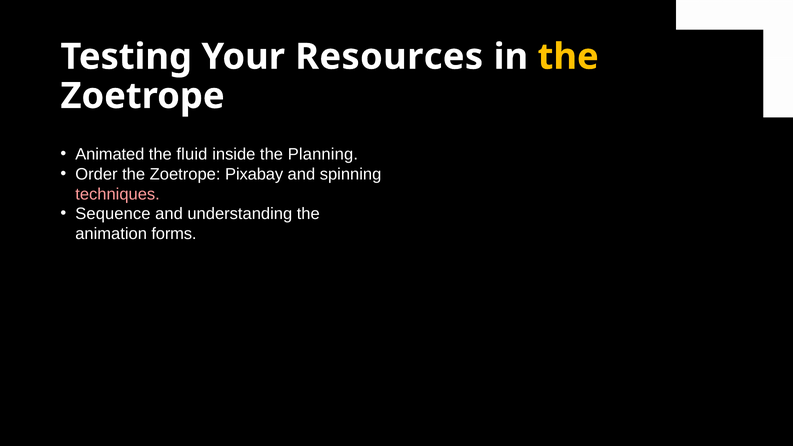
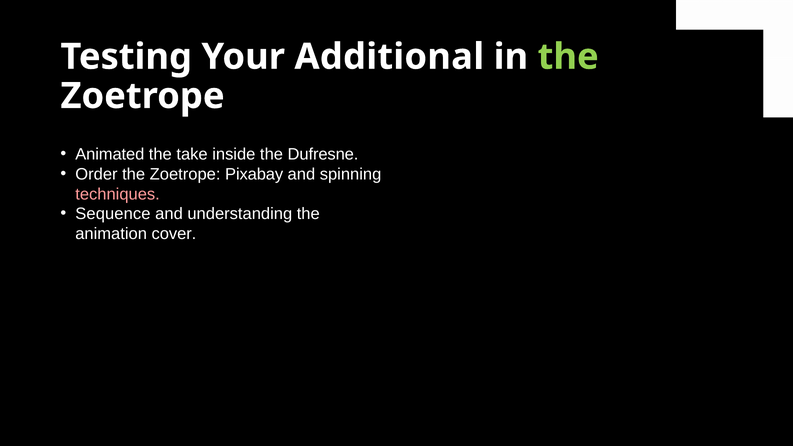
Resources: Resources -> Additional
the at (568, 57) colour: yellow -> light green
fluid: fluid -> take
Planning: Planning -> Dufresne
forms: forms -> cover
